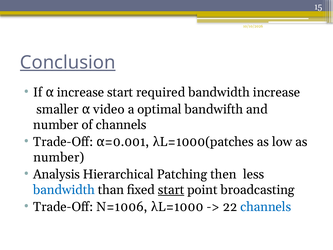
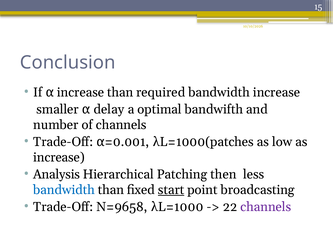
Conclusion underline: present -> none
increase start: start -> than
video: video -> delay
number at (59, 157): number -> increase
N=1006: N=1006 -> N=9658
channels at (266, 207) colour: blue -> purple
